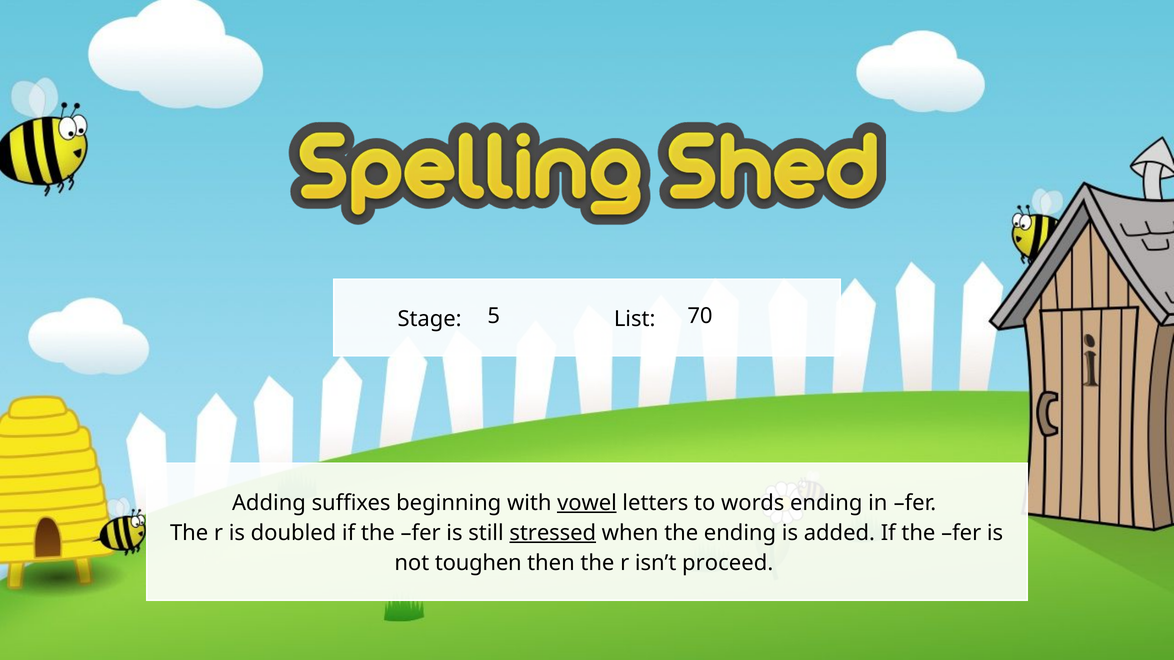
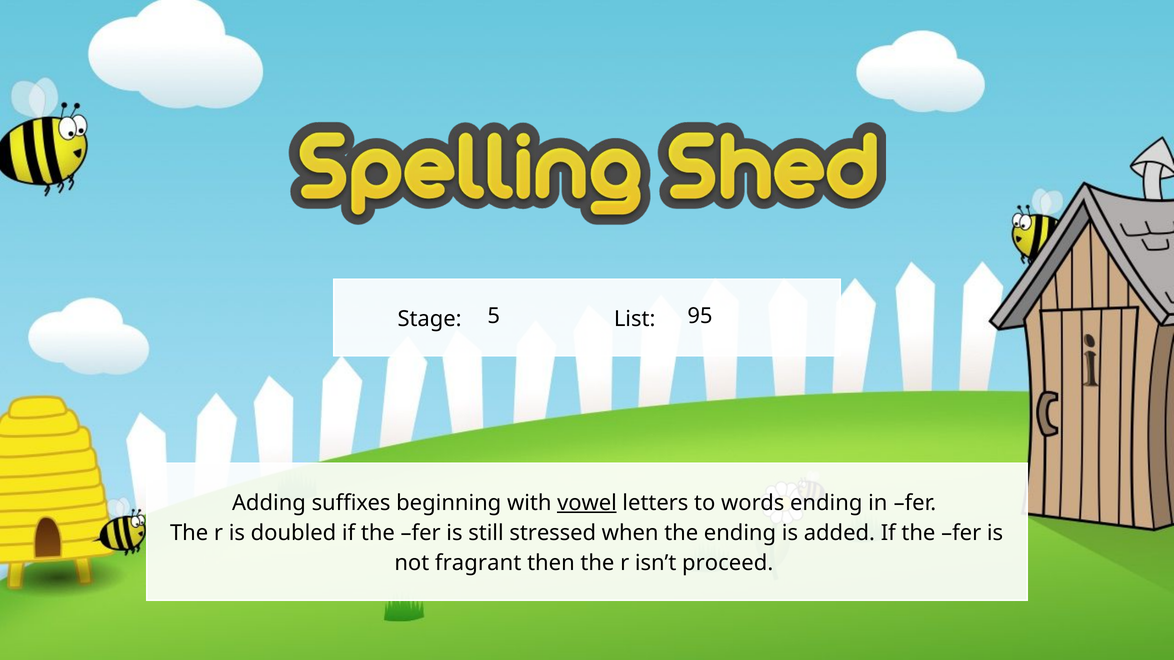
70: 70 -> 95
stressed underline: present -> none
toughen: toughen -> fragrant
